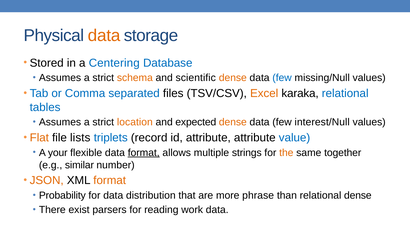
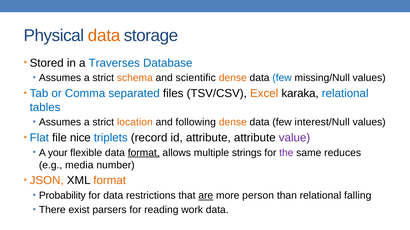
Centering: Centering -> Traverses
expected: expected -> following
Flat colour: orange -> blue
lists: lists -> nice
value colour: blue -> purple
the colour: orange -> purple
together: together -> reduces
similar: similar -> media
distribution: distribution -> restrictions
are underline: none -> present
phrase: phrase -> person
relational dense: dense -> falling
